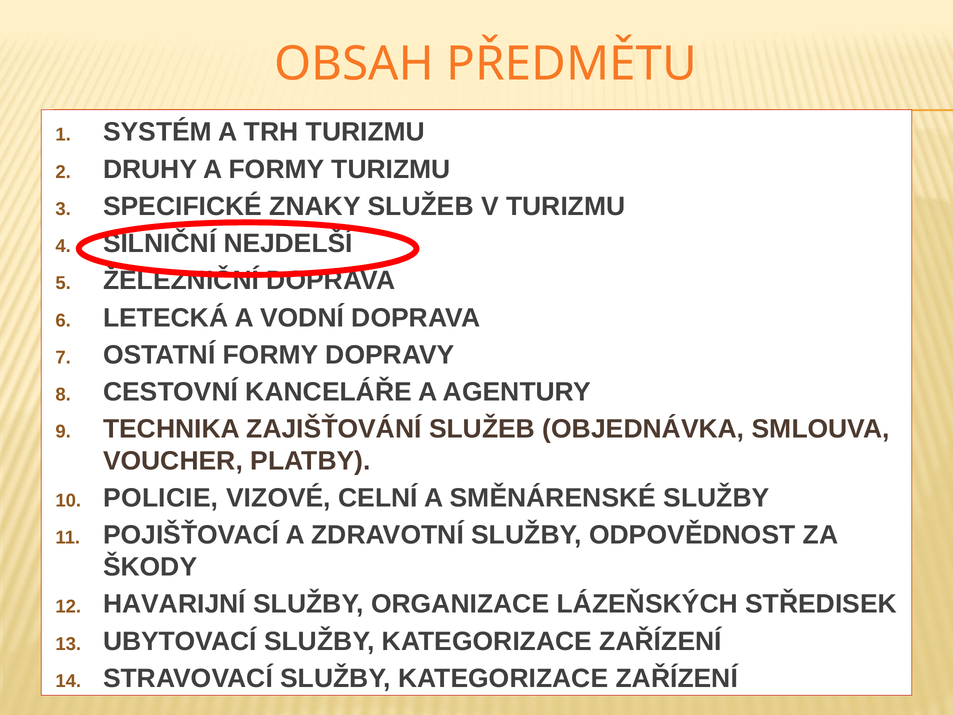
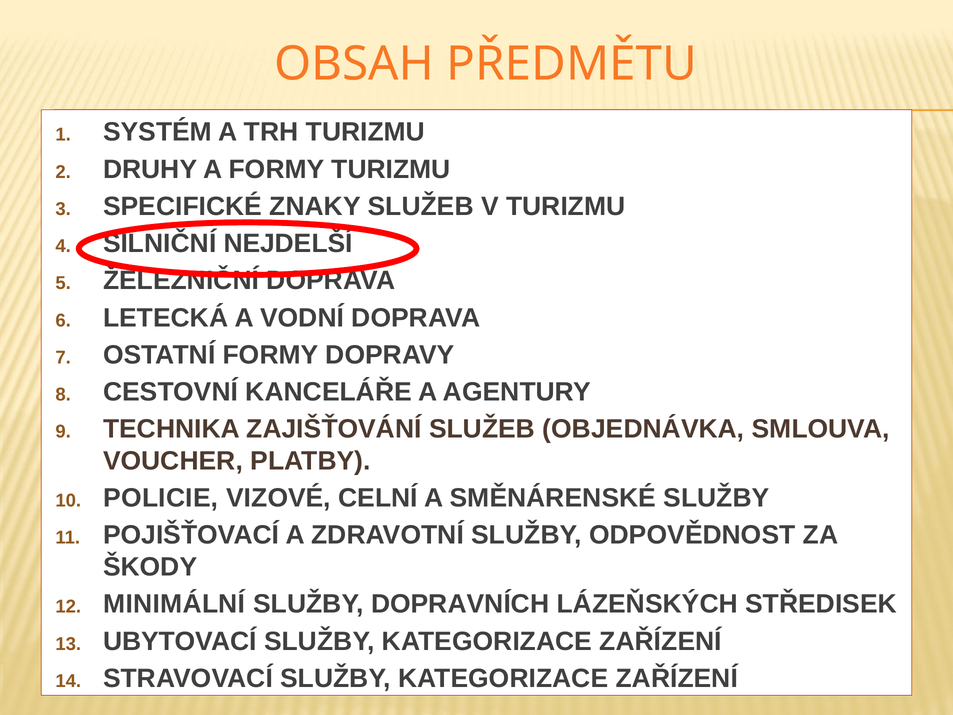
HAVARIJNÍ: HAVARIJNÍ -> MINIMÁLNÍ
ORGANIZACE: ORGANIZACE -> DOPRAVNÍCH
